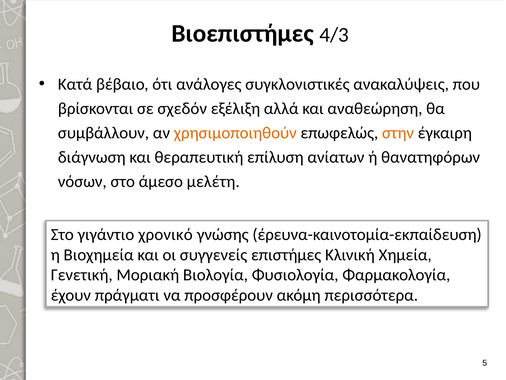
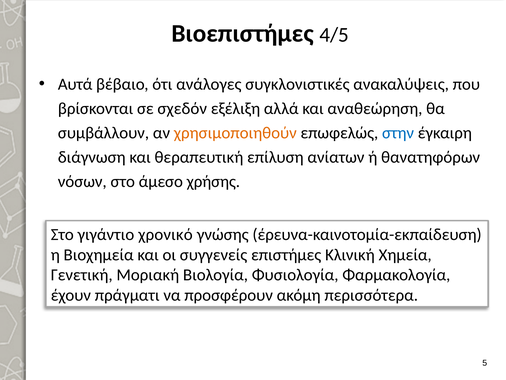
4/3: 4/3 -> 4/5
Κατά: Κατά -> Αυτά
στην colour: orange -> blue
μελέτη: μελέτη -> χρήσης
